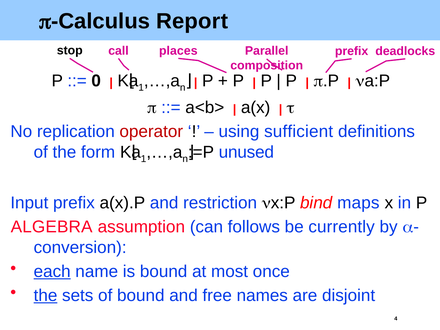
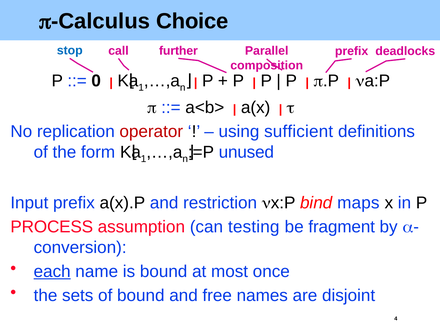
Report: Report -> Choice
stop colour: black -> blue
places: places -> further
ALGEBRA: ALGEBRA -> PROCESS
follows: follows -> testing
currently: currently -> fragment
the at (45, 295) underline: present -> none
